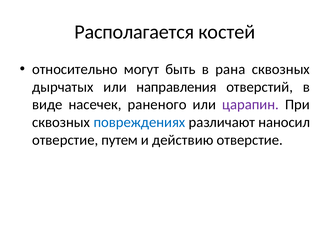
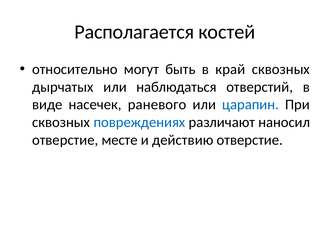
рана: рана -> край
направления: направления -> наблюдаться
раненого: раненого -> раневого
царапин colour: purple -> blue
путем: путем -> месте
